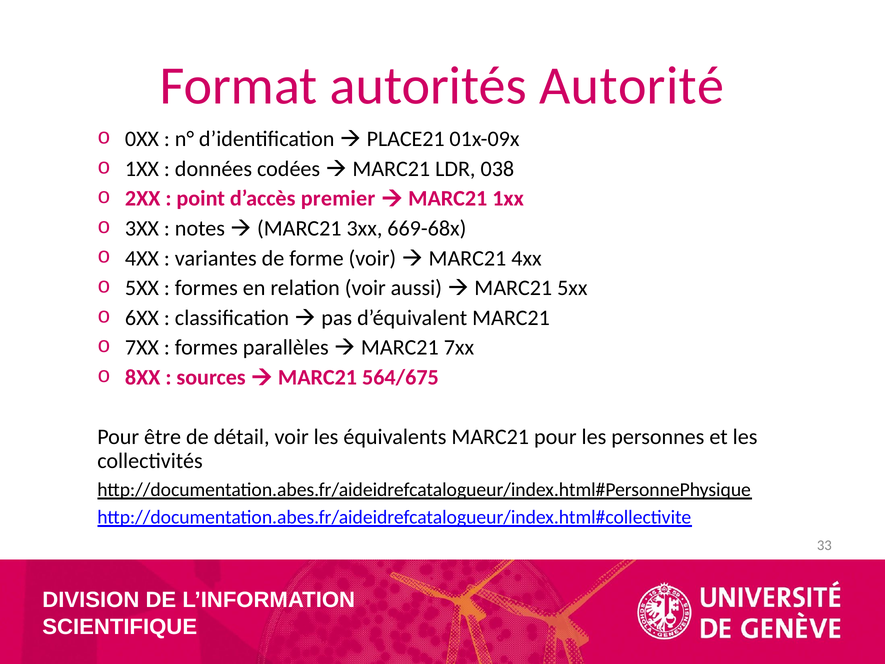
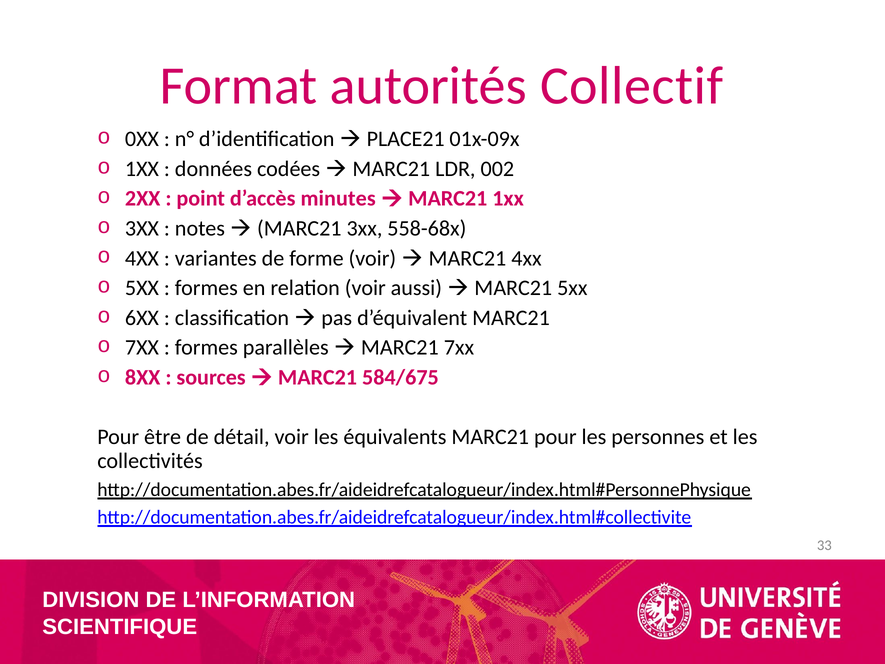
Autorité: Autorité -> Collectif
038: 038 -> 002
premier: premier -> minutes
669-68x: 669-68x -> 558-68x
564/675: 564/675 -> 584/675
